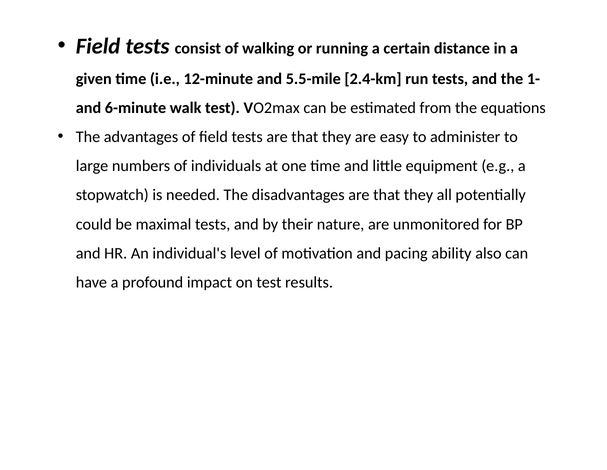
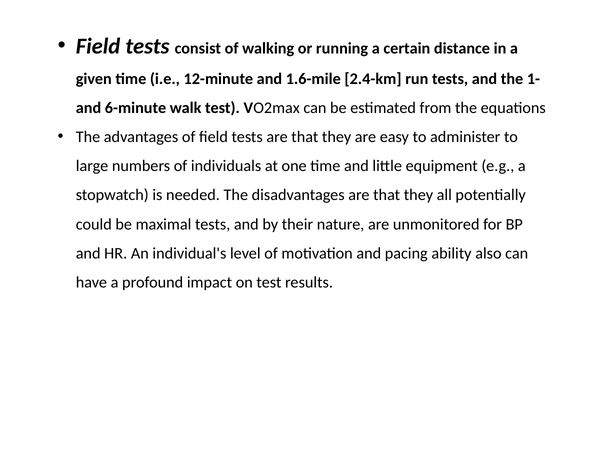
5.5-mile: 5.5-mile -> 1.6-mile
